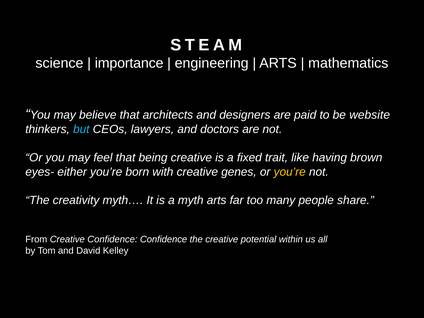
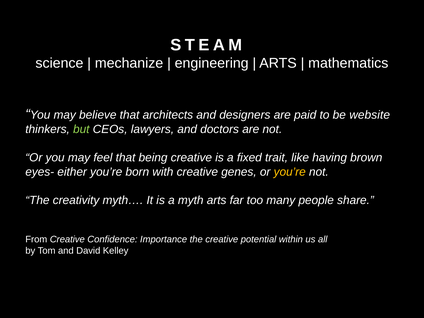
importance: importance -> mechanize
but colour: light blue -> light green
Confidence Confidence: Confidence -> Importance
